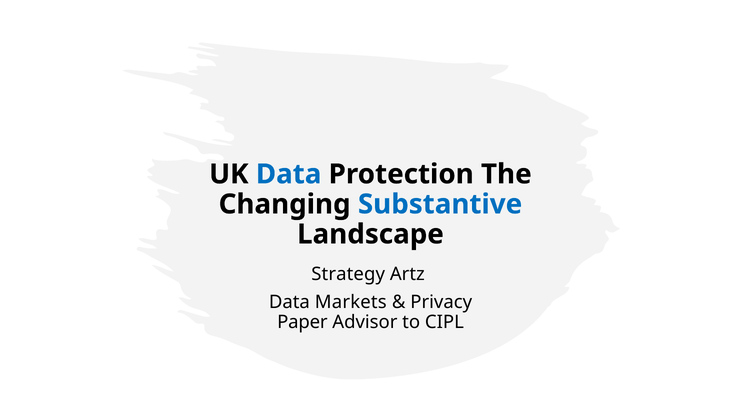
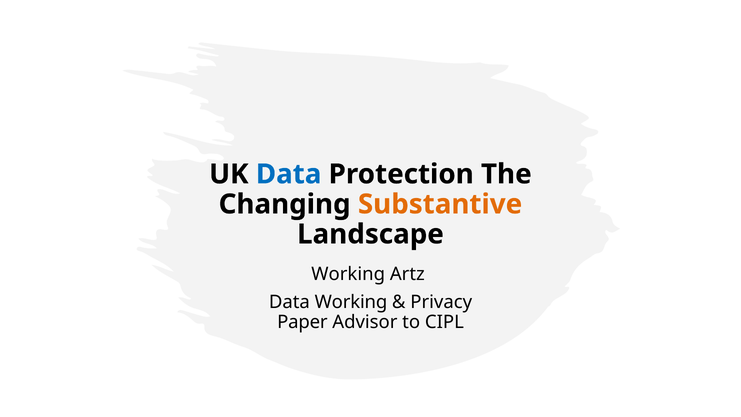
Substantive colour: blue -> orange
Strategy at (348, 274): Strategy -> Working
Data Markets: Markets -> Working
